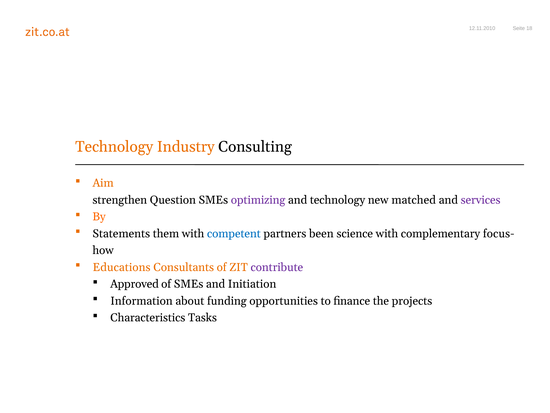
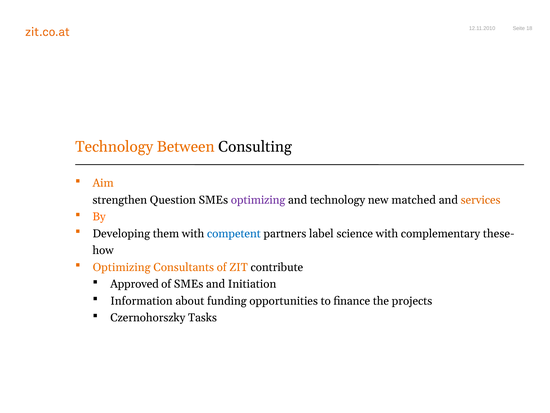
Industry: Industry -> Between
services colour: purple -> orange
Statements: Statements -> Developing
been: been -> label
focus-: focus- -> these-
Educations at (122, 267): Educations -> Optimizing
contribute colour: purple -> black
Characteristics: Characteristics -> Czernohorszky
